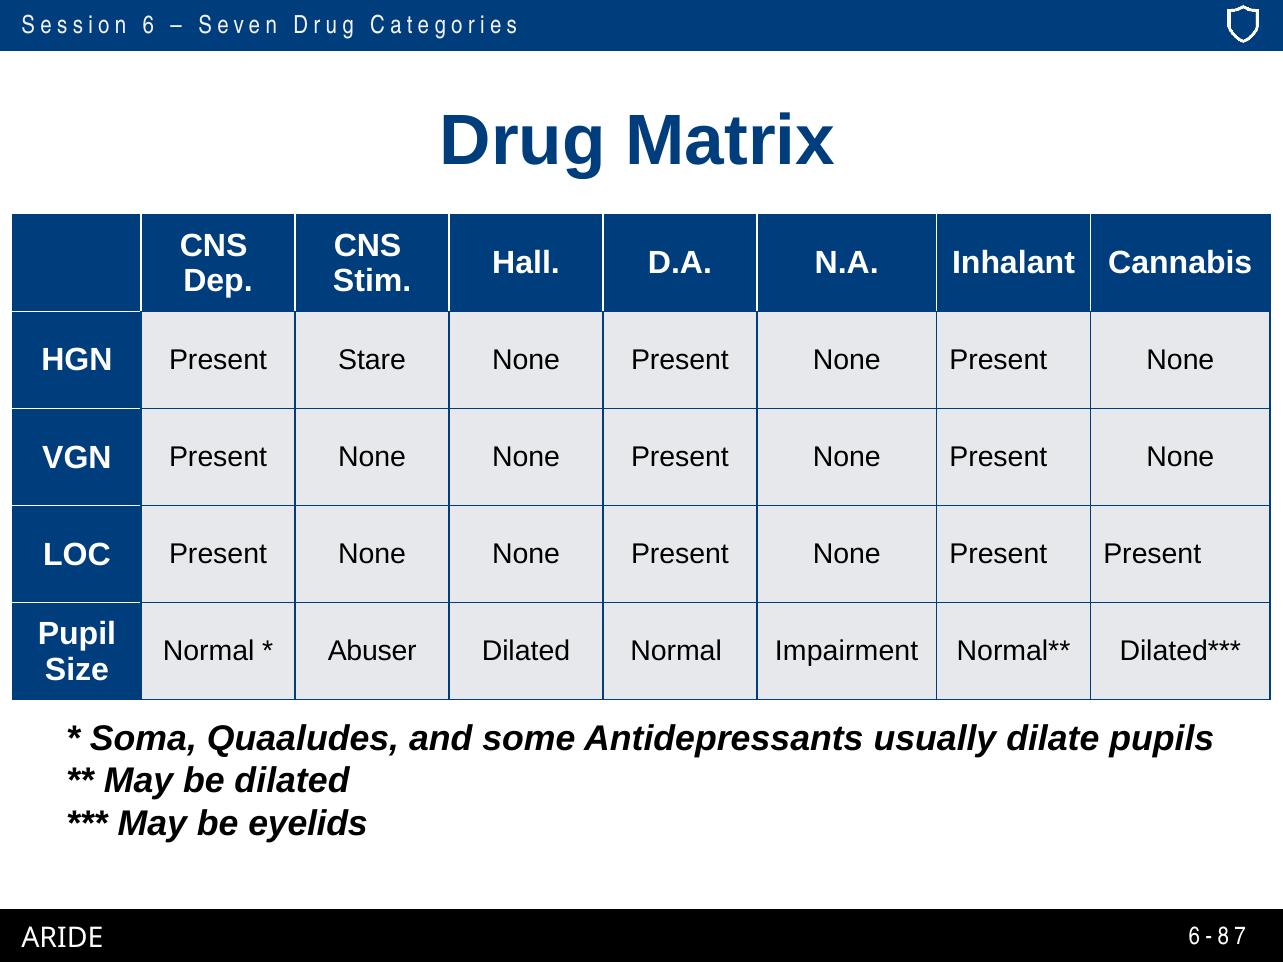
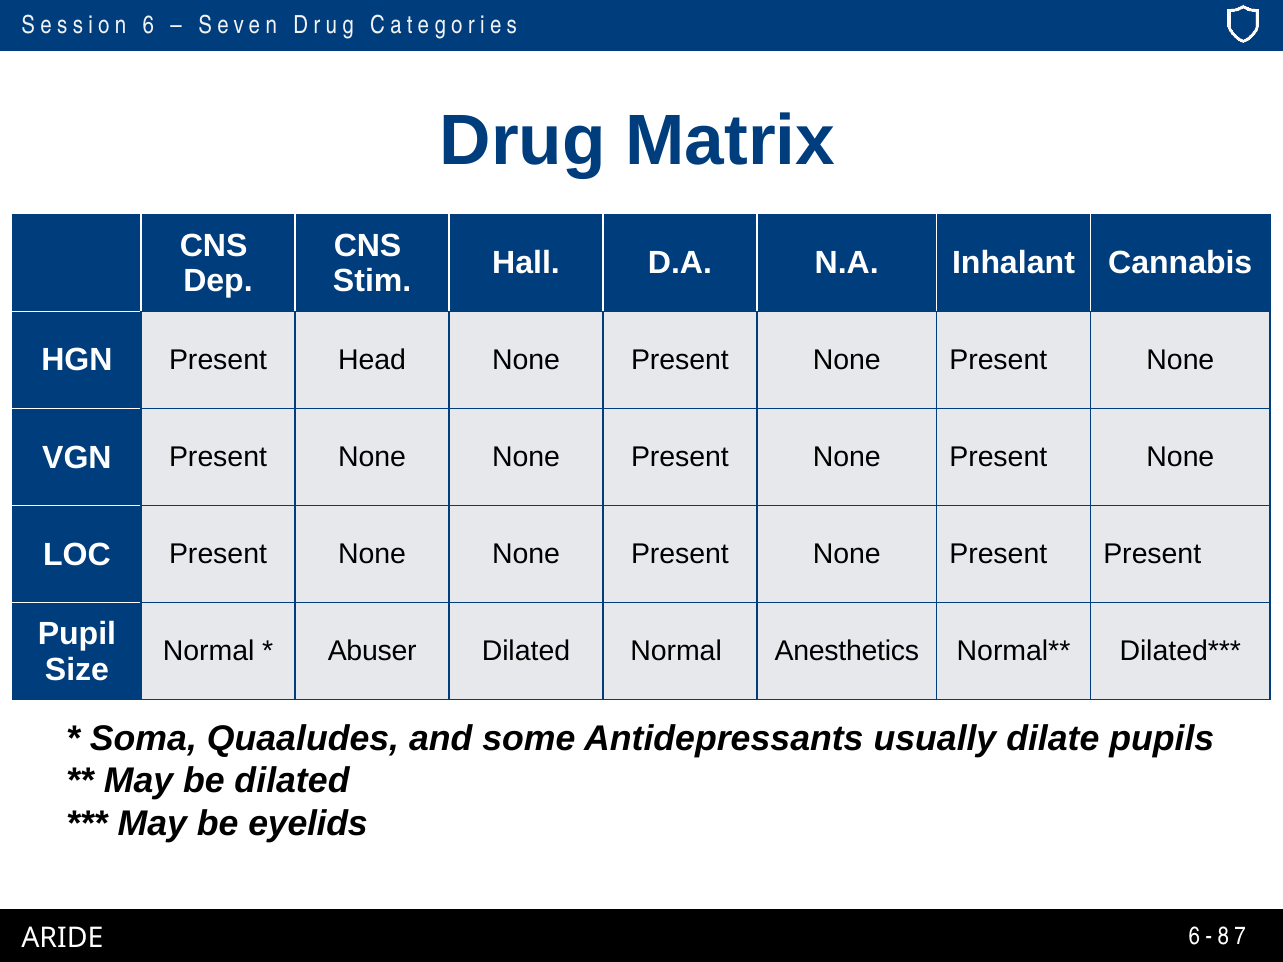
Stare: Stare -> Head
Impairment: Impairment -> Anesthetics
